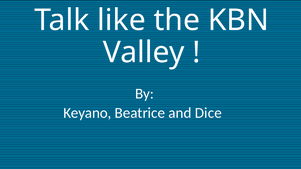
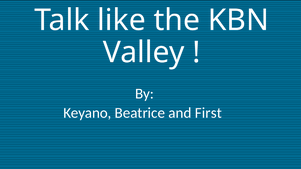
Dice: Dice -> First
